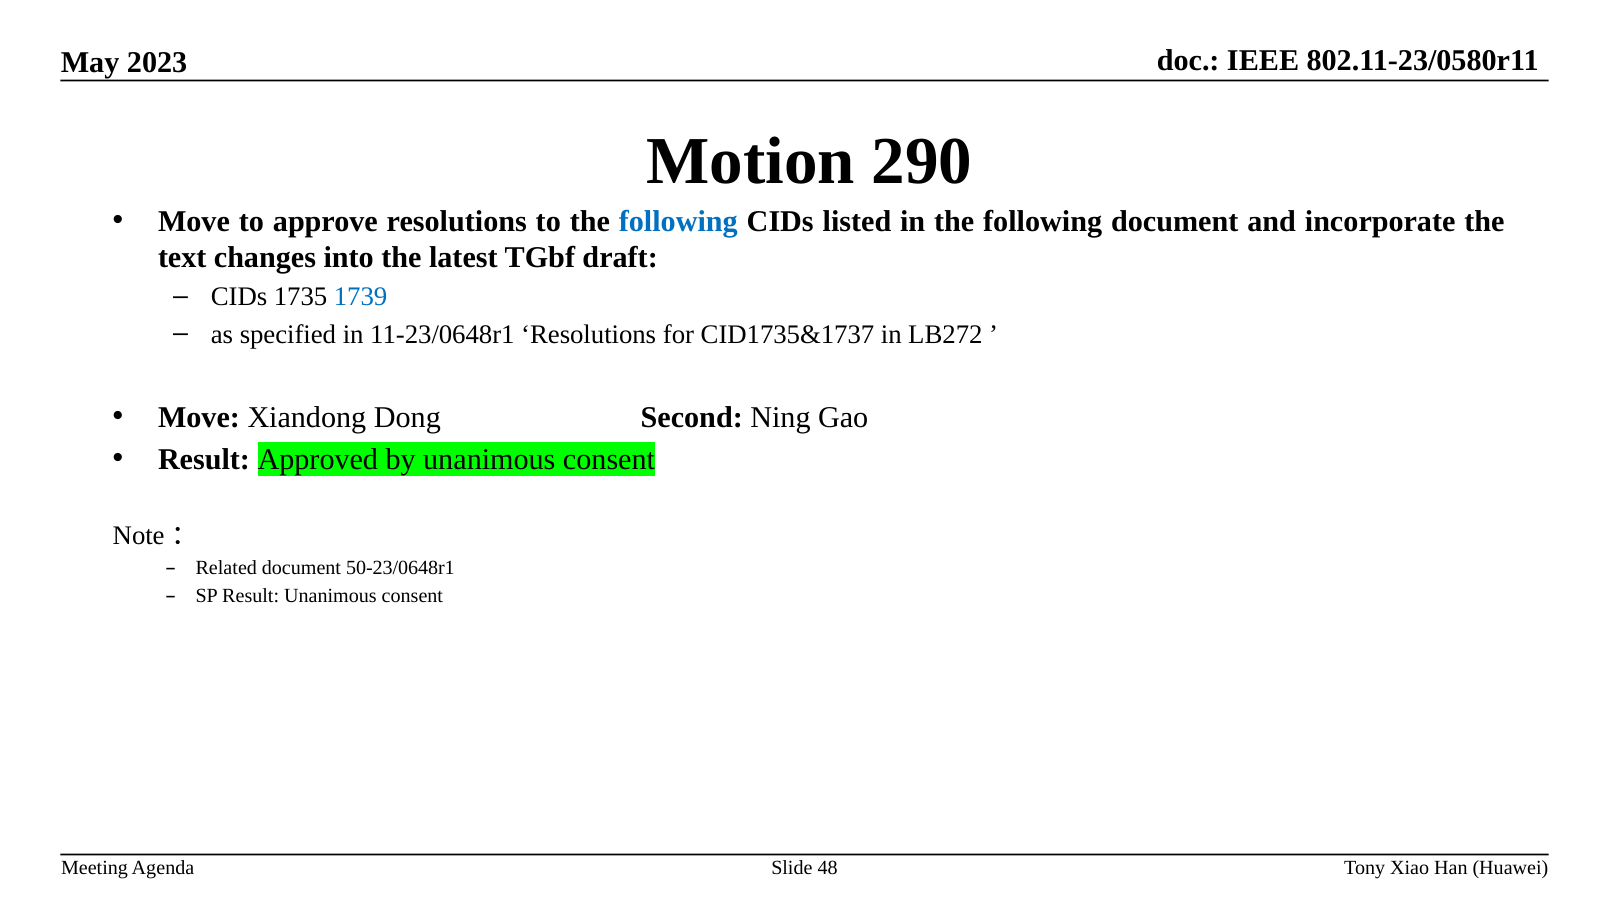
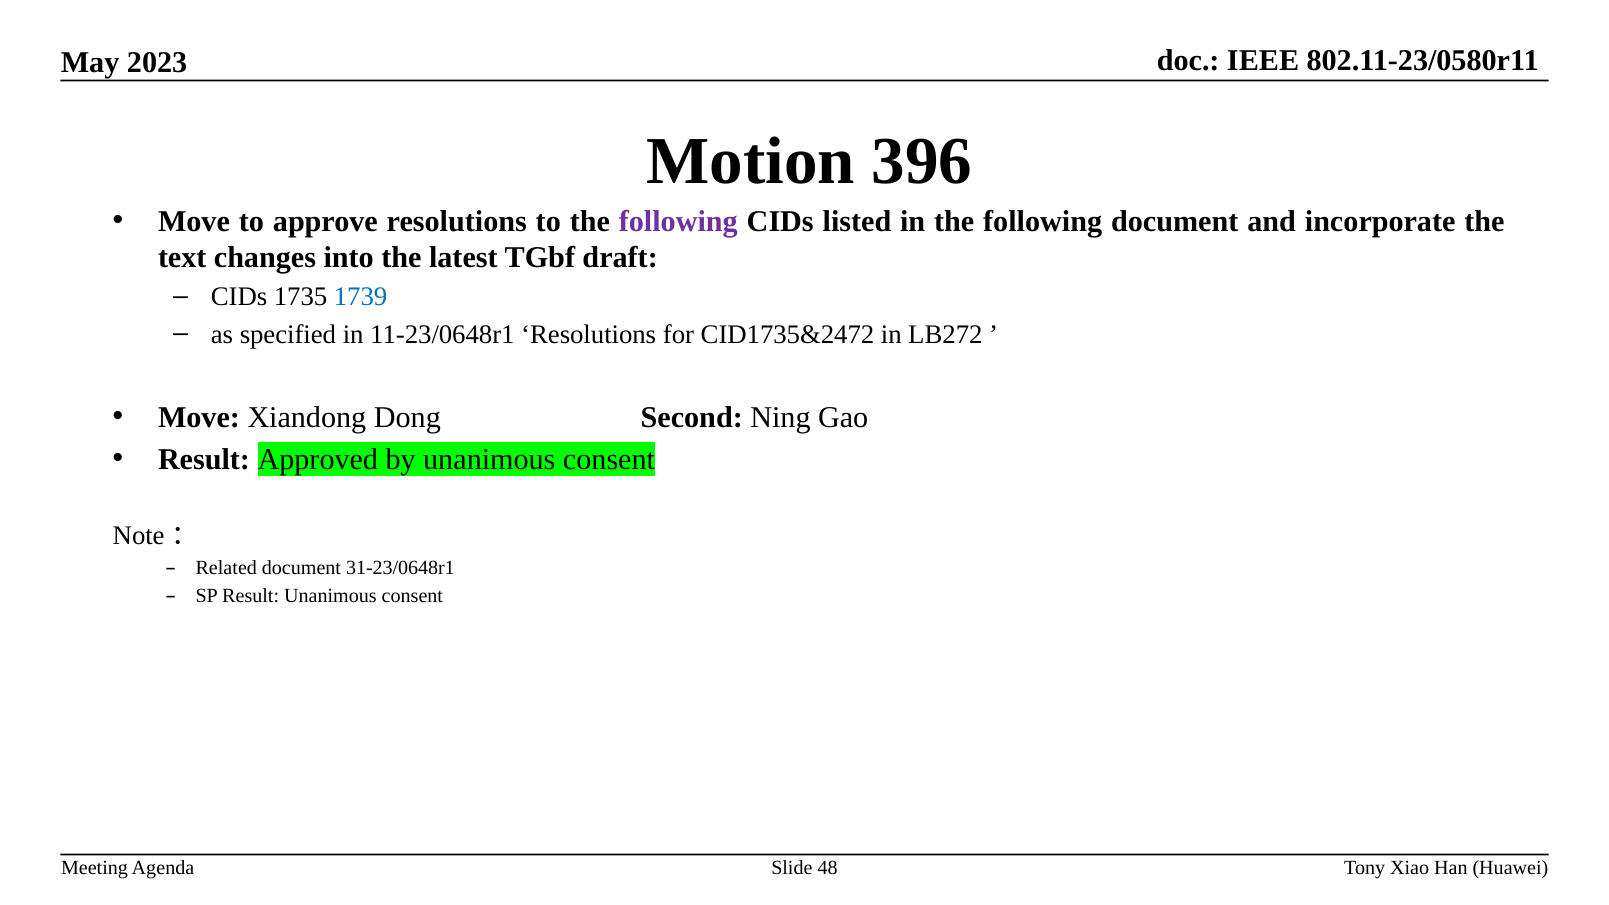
290: 290 -> 396
following at (678, 221) colour: blue -> purple
CID1735&1737: CID1735&1737 -> CID1735&2472
50-23/0648r1: 50-23/0648r1 -> 31-23/0648r1
